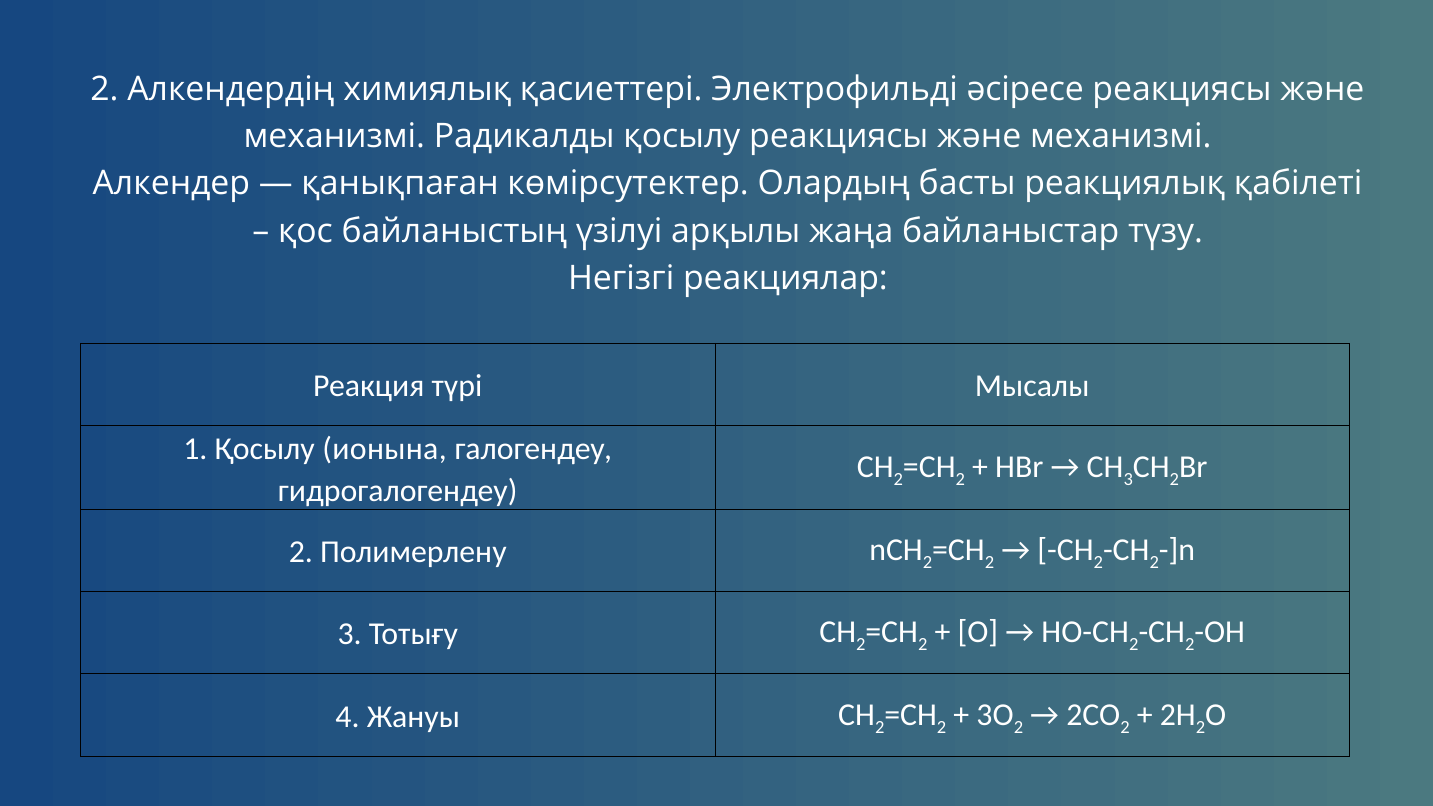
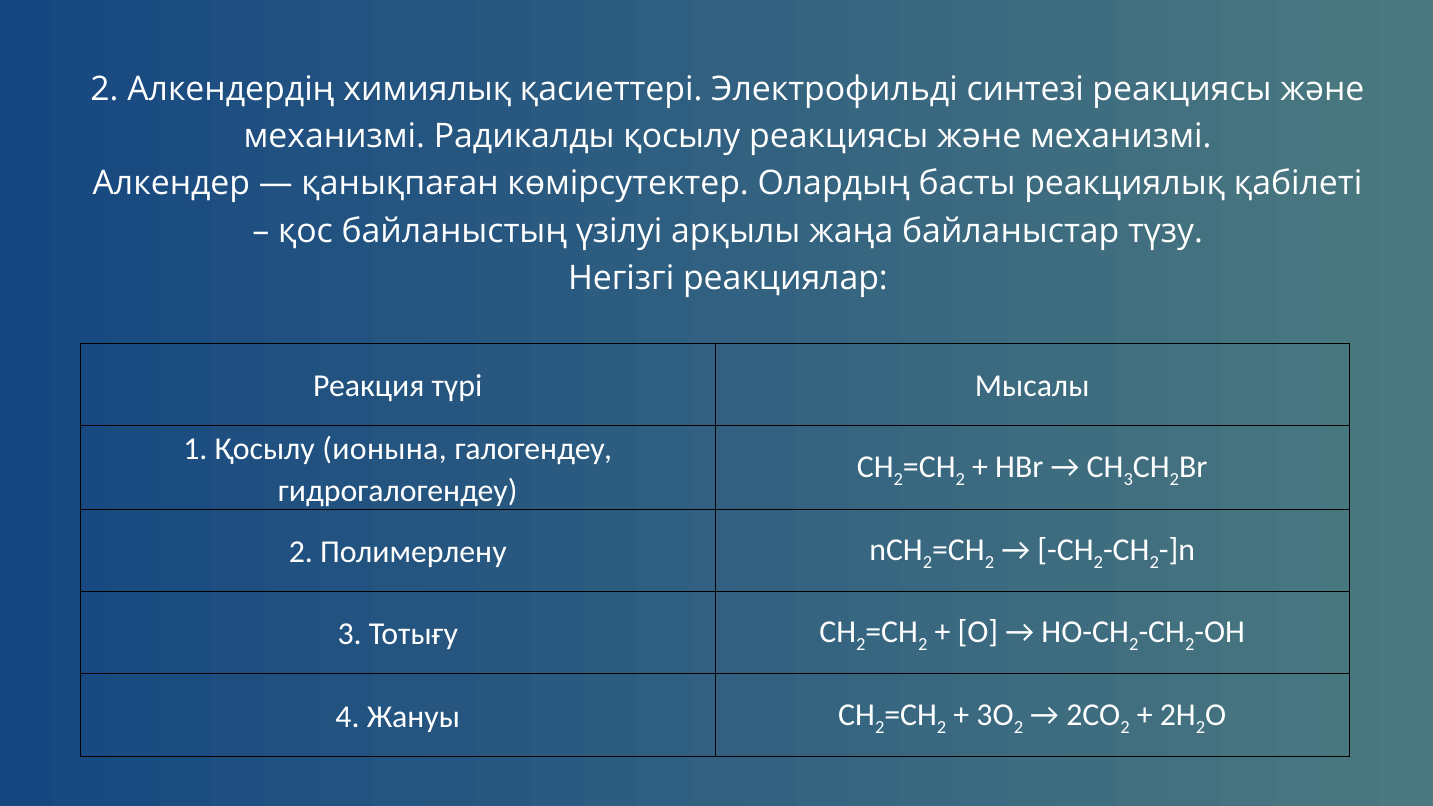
әсіресе: әсіресе -> синтезі
